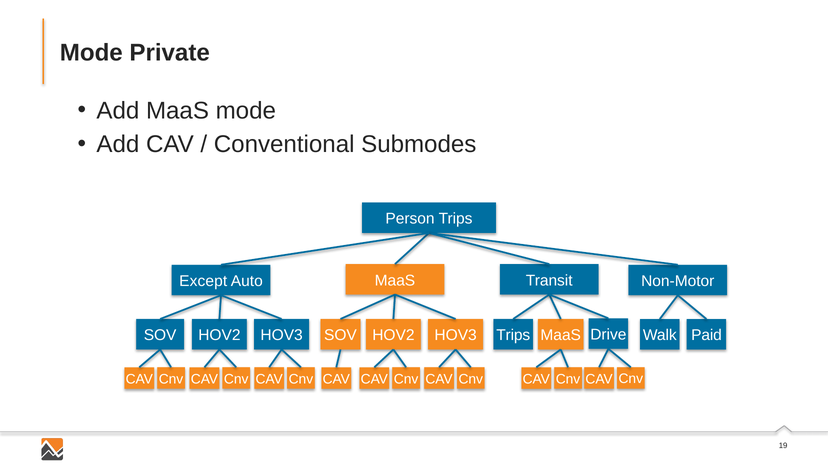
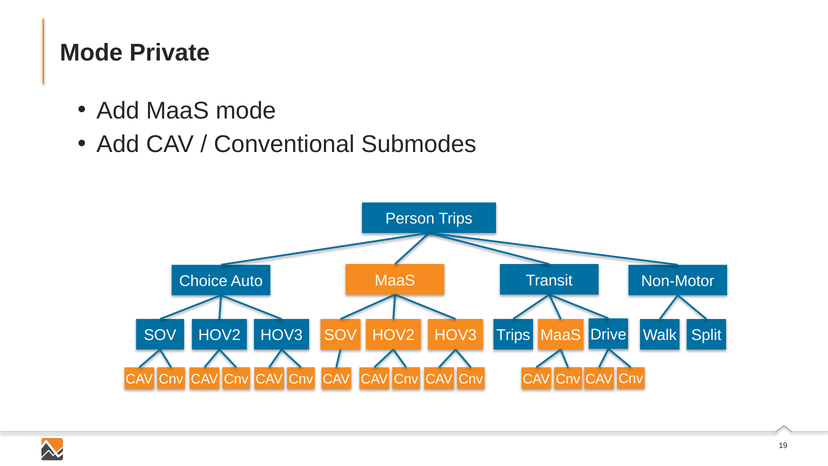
Except: Except -> Choice
Paid: Paid -> Split
